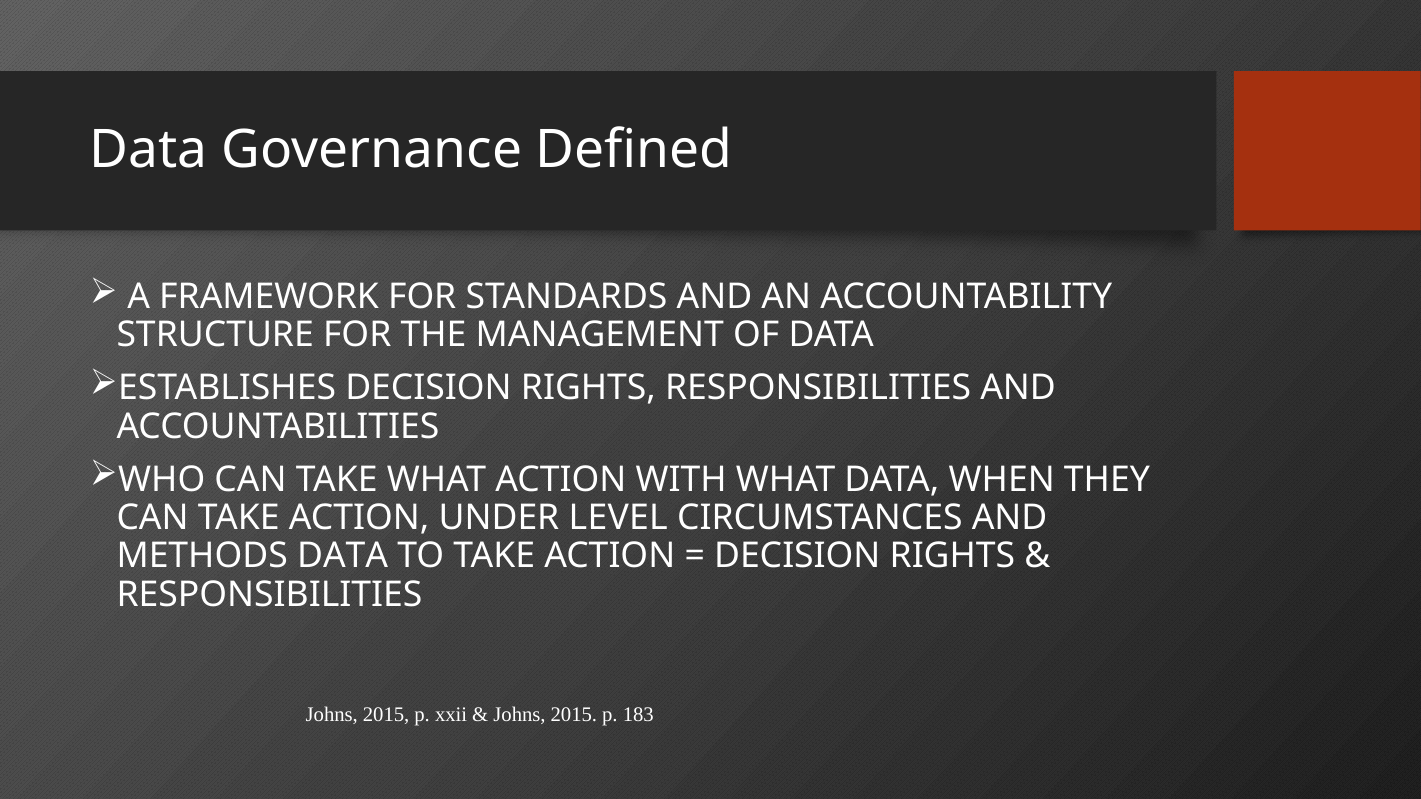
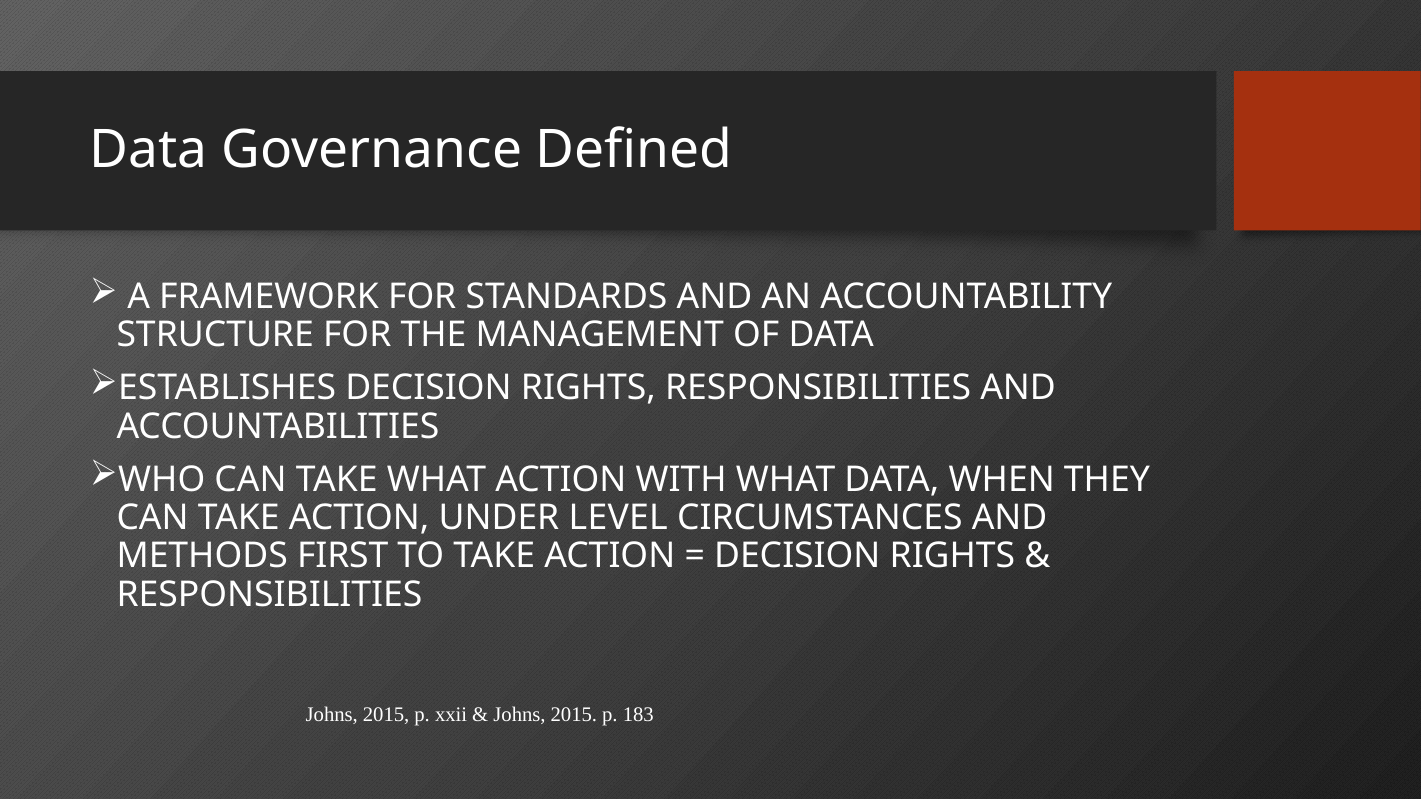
METHODS DATA: DATA -> FIRST
